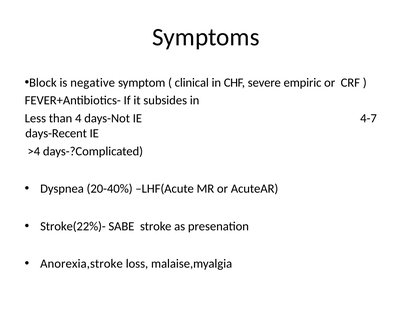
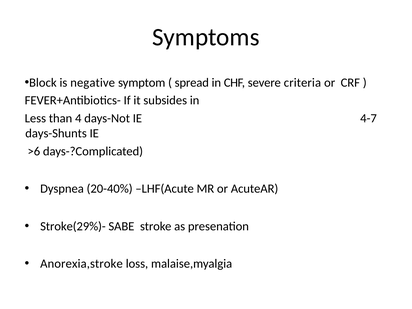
clinical: clinical -> spread
empiric: empiric -> criteria
days-Recent: days-Recent -> days-Shunts
>4: >4 -> >6
Stroke(22%)-: Stroke(22%)- -> Stroke(29%)-
